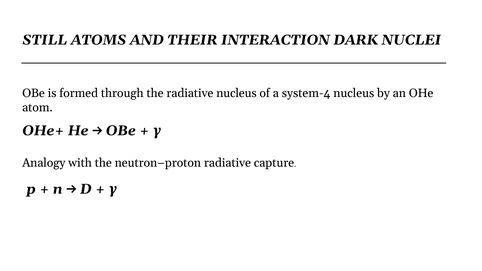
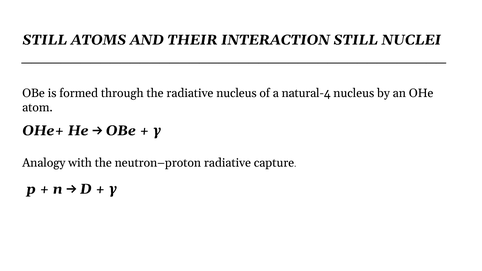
INTERACTION DARK: DARK -> STILL
system-4: system-4 -> natural-4
